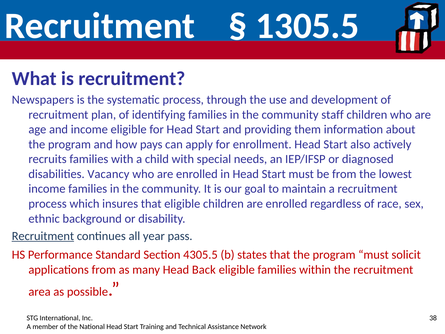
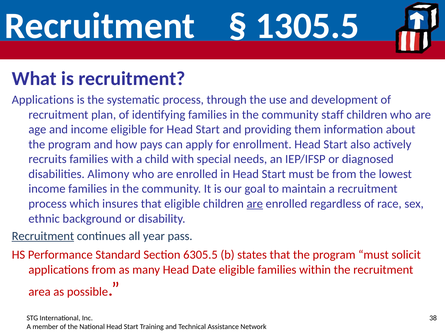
Newspapers at (43, 100): Newspapers -> Applications
Vacancy: Vacancy -> Alimony
are at (255, 204) underline: none -> present
4305.5: 4305.5 -> 6305.5
Back: Back -> Date
